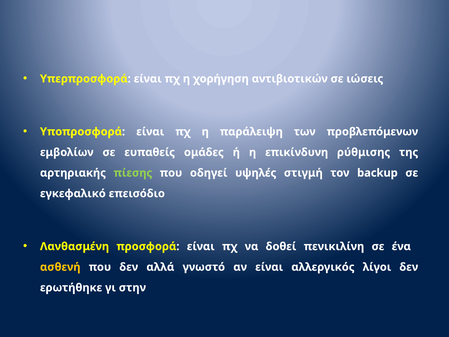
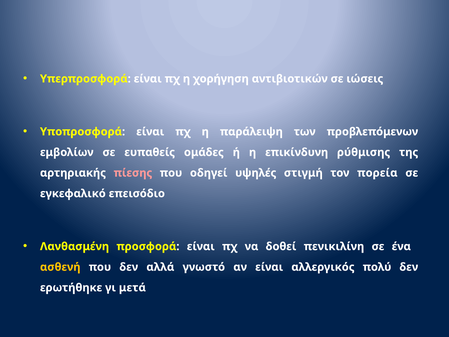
πίεσης colour: light green -> pink
backup: backup -> πορεία
λίγοι: λίγοι -> πολύ
στην: στην -> μετά
